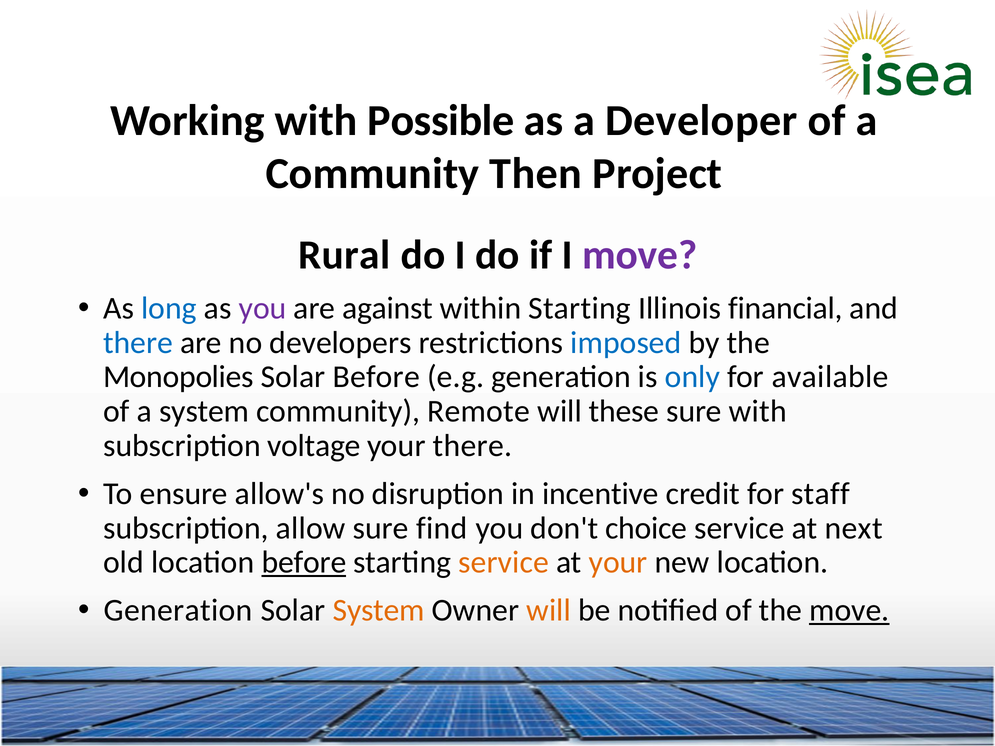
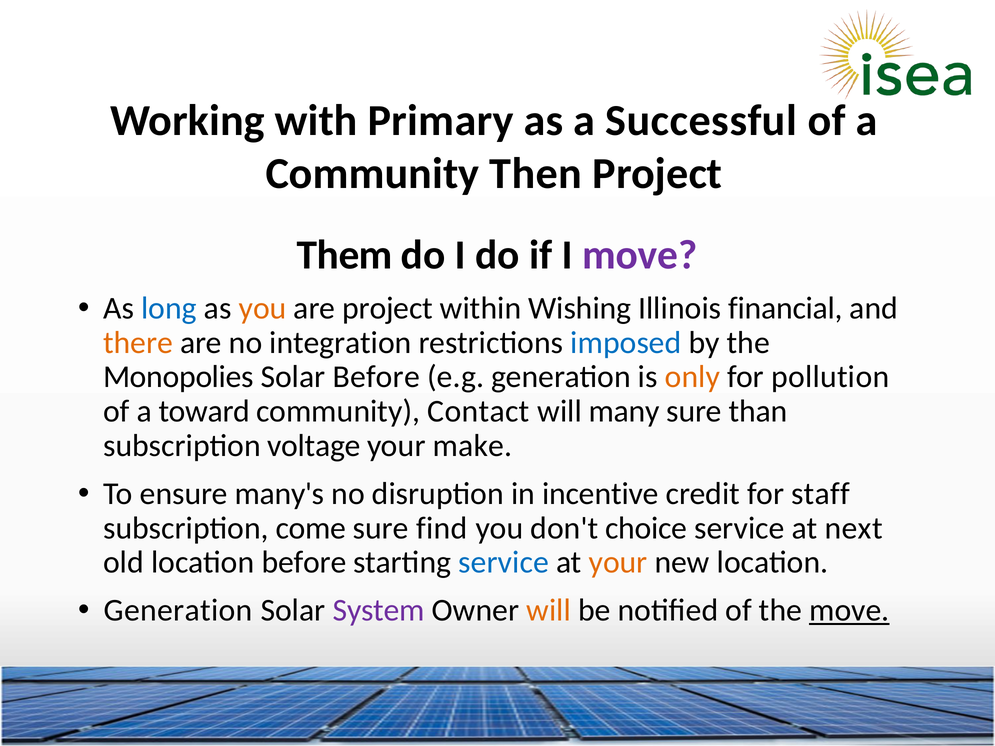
Possible: Possible -> Primary
Developer: Developer -> Successful
Rural: Rural -> Them
you at (263, 309) colour: purple -> orange
are against: against -> project
within Starting: Starting -> Wishing
there at (138, 343) colour: blue -> orange
developers: developers -> integration
only colour: blue -> orange
available: available -> pollution
a system: system -> toward
Remote: Remote -> Contact
these: these -> many
sure with: with -> than
your there: there -> make
allow's: allow's -> many's
allow: allow -> come
before at (304, 563) underline: present -> none
service at (504, 563) colour: orange -> blue
System at (379, 611) colour: orange -> purple
